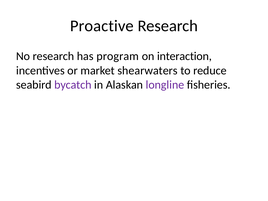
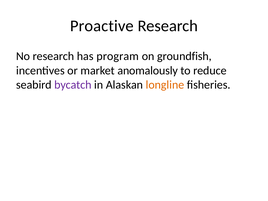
interaction: interaction -> groundfish
shearwaters: shearwaters -> anomalously
longline colour: purple -> orange
